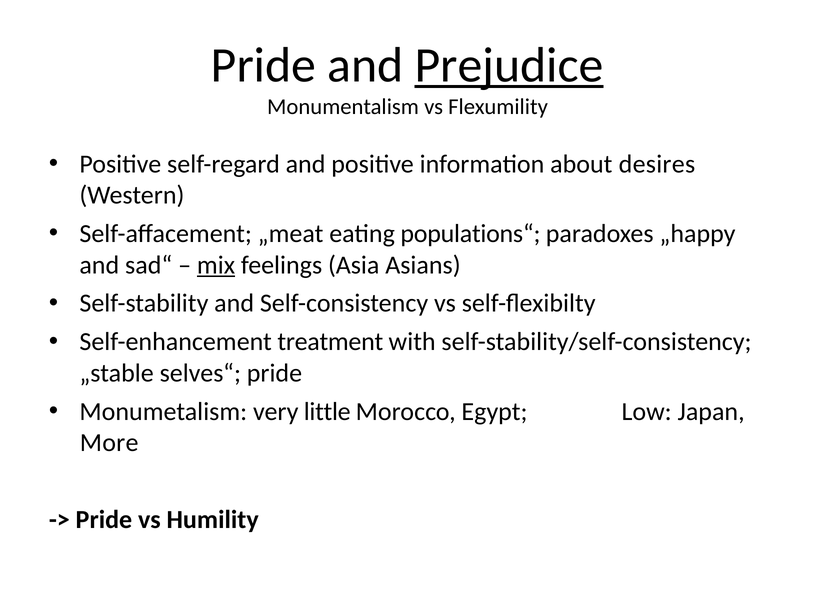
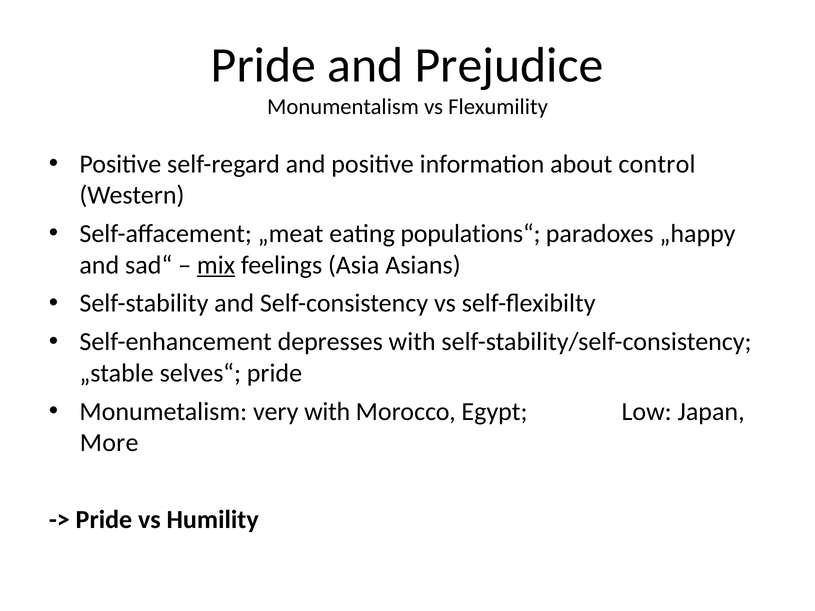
Prejudice underline: present -> none
desires: desires -> control
treatment: treatment -> depresses
very little: little -> with
